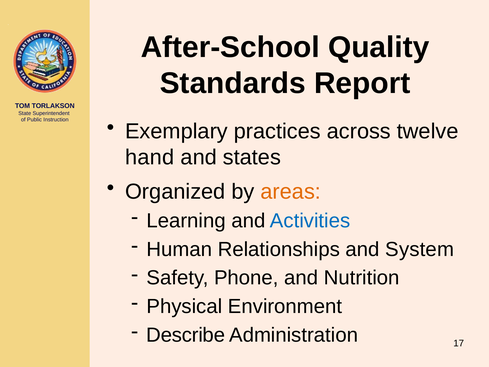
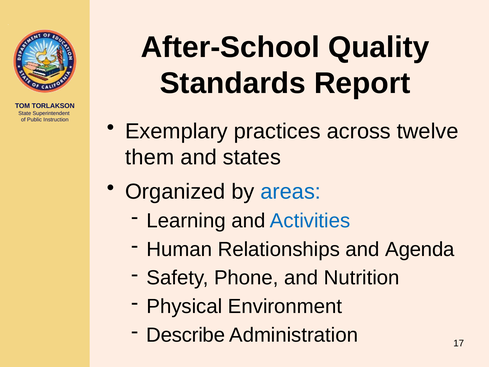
hand: hand -> them
areas colour: orange -> blue
System: System -> Agenda
